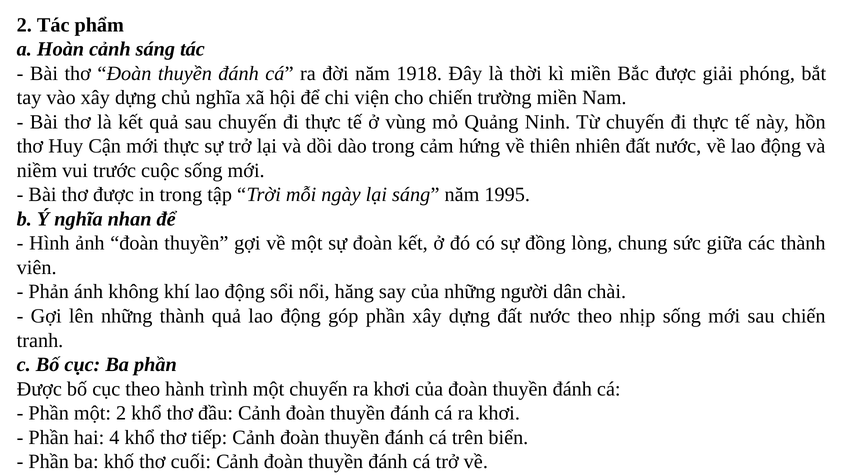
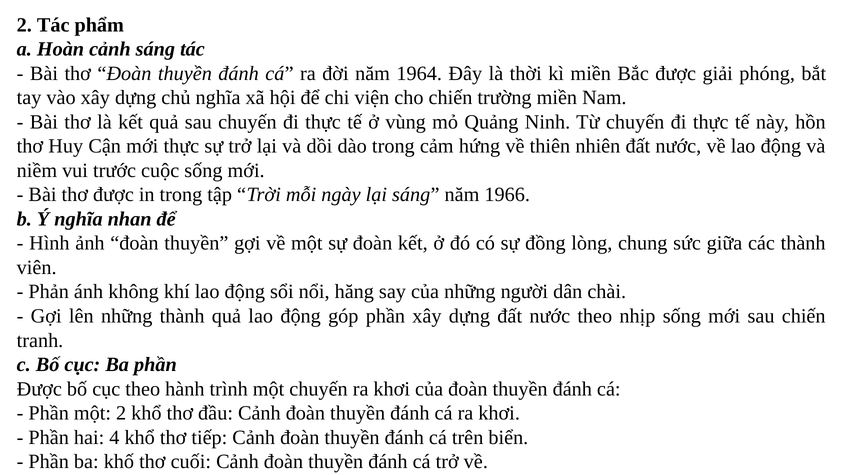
1918: 1918 -> 1964
1995: 1995 -> 1966
